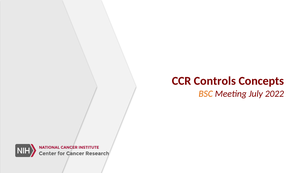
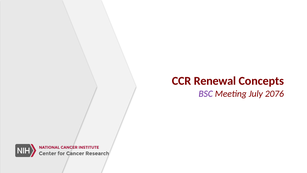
Controls: Controls -> Renewal
BSC colour: orange -> purple
2022: 2022 -> 2076
